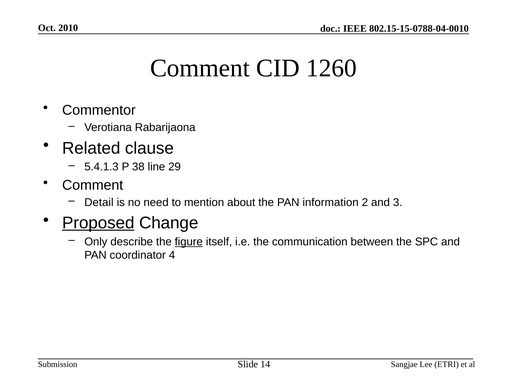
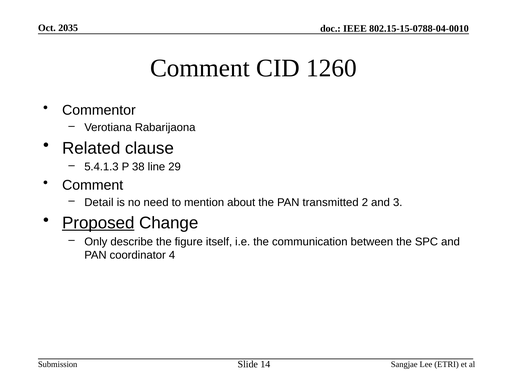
2010: 2010 -> 2035
information: information -> transmitted
figure underline: present -> none
